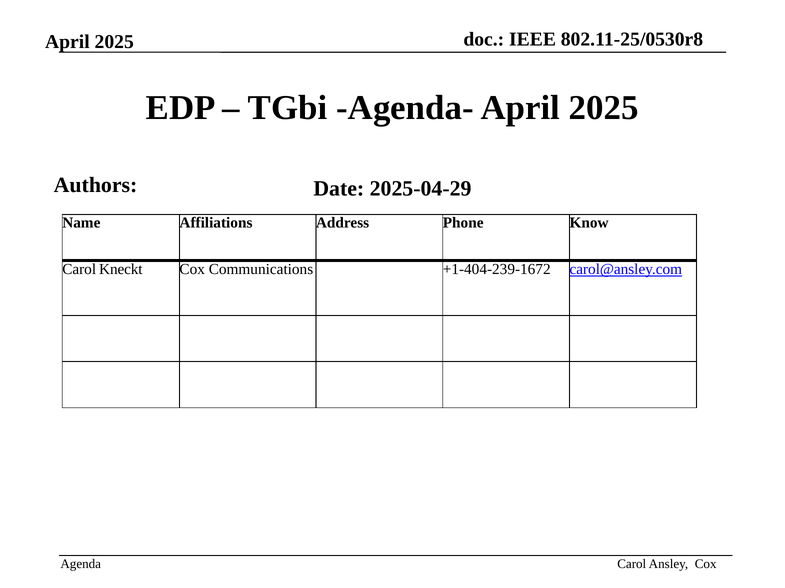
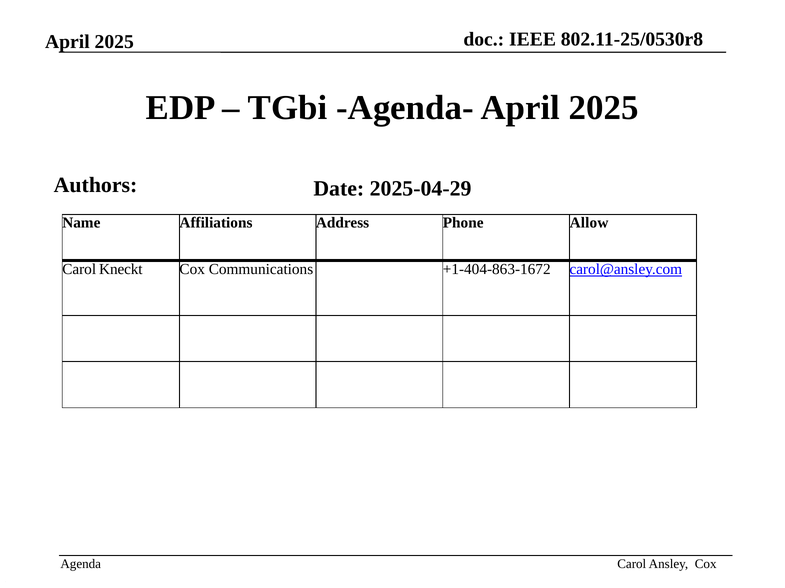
Know: Know -> Allow
+1-404-239-1672: +1-404-239-1672 -> +1-404-863-1672
